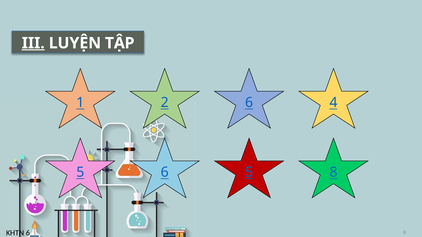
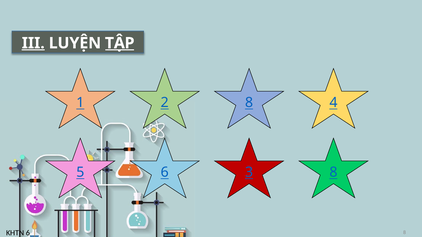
TẬP underline: none -> present
2 6: 6 -> 8
6 5: 5 -> 3
